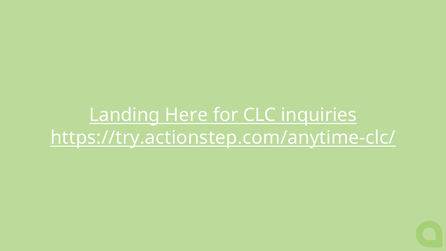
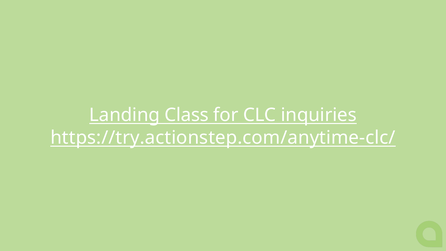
Here: Here -> Class
